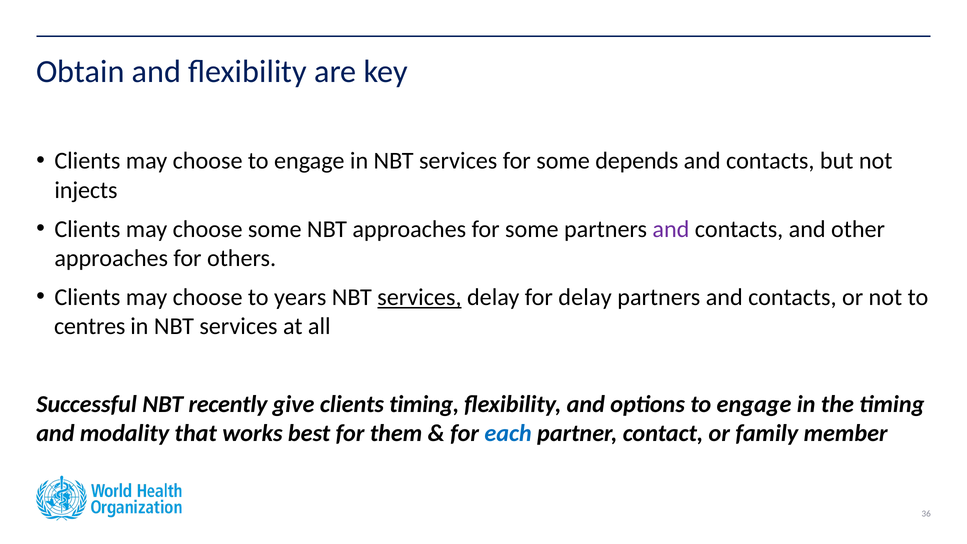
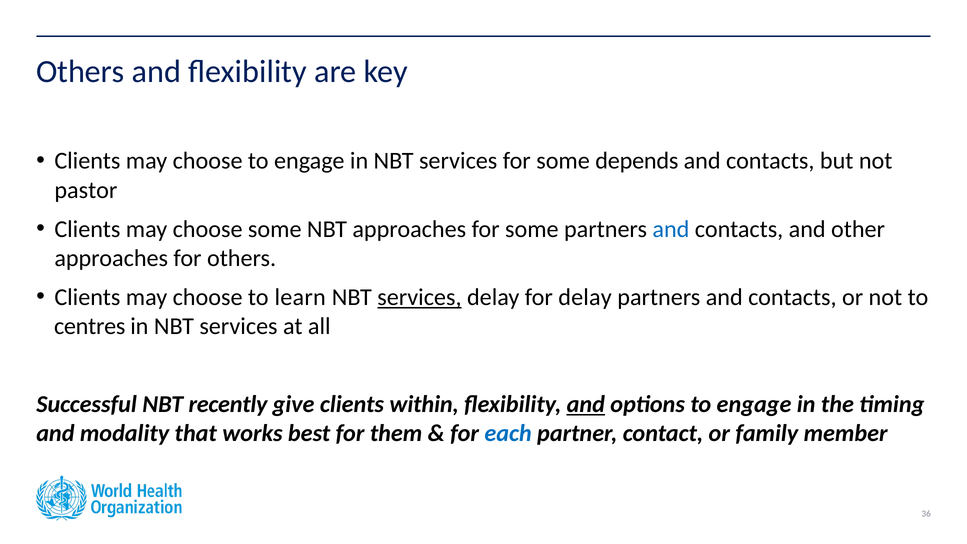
Obtain at (80, 72): Obtain -> Others
injects: injects -> pastor
and at (671, 229) colour: purple -> blue
years: years -> learn
clients timing: timing -> within
and at (586, 404) underline: none -> present
